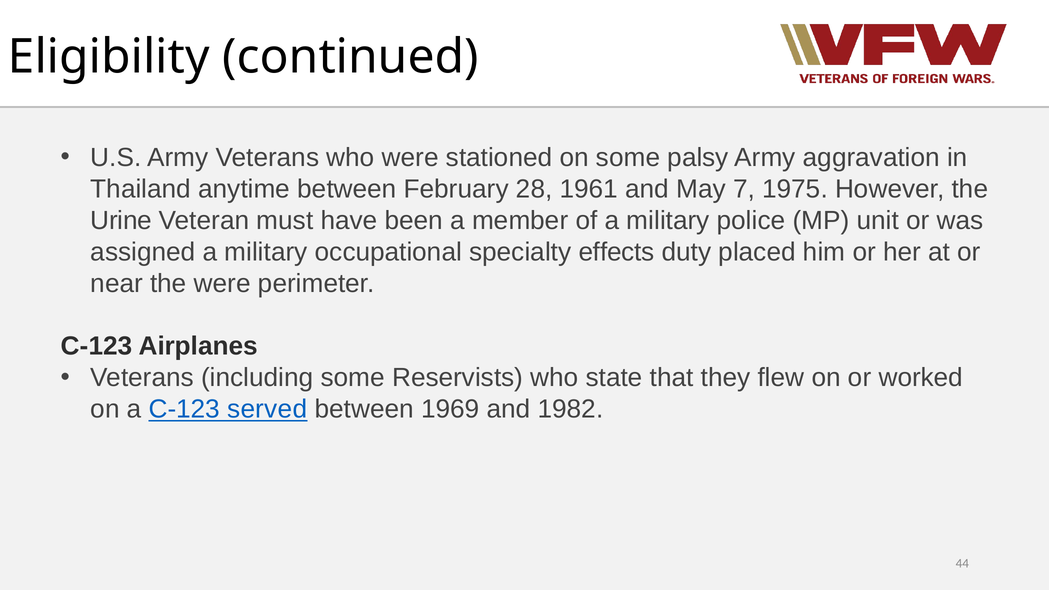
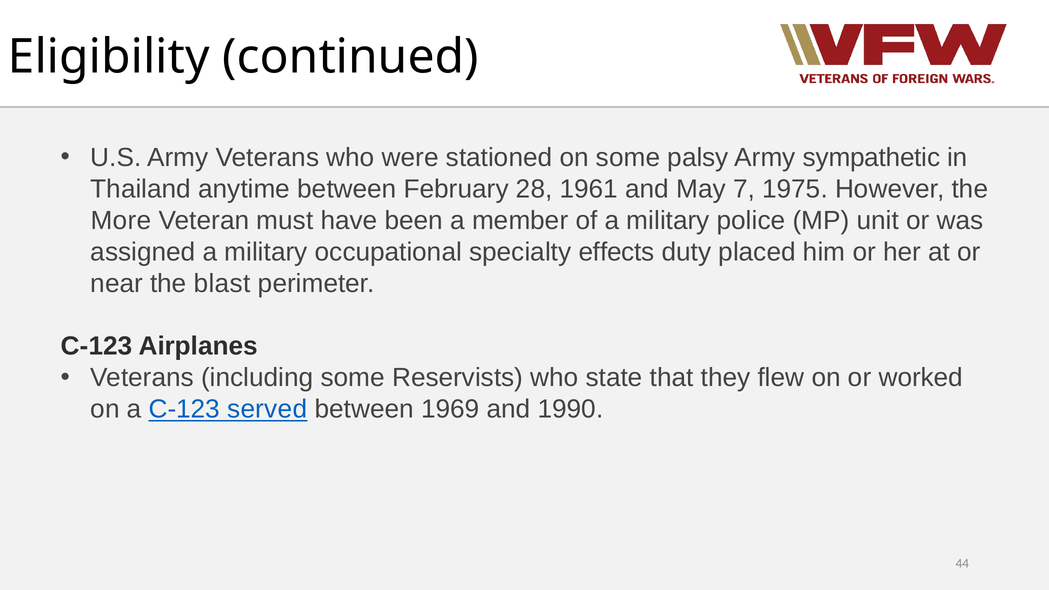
aggravation: aggravation -> sympathetic
Urine: Urine -> More
the were: were -> blast
1982: 1982 -> 1990
